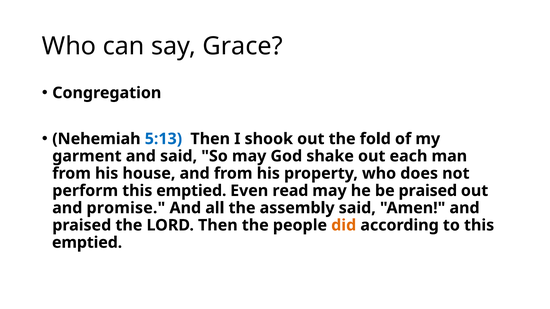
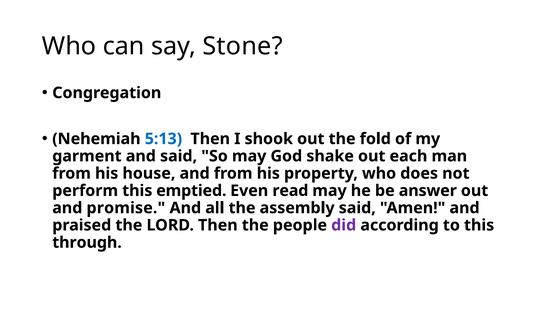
Grace: Grace -> Stone
be praised: praised -> answer
did colour: orange -> purple
emptied at (87, 243): emptied -> through
